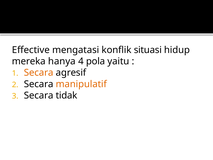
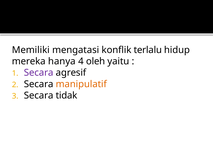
Effective: Effective -> Memiliki
situasi: situasi -> terlalu
pola: pola -> oleh
Secara at (39, 73) colour: orange -> purple
